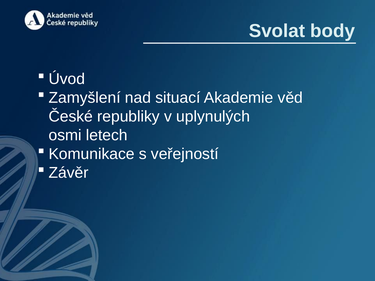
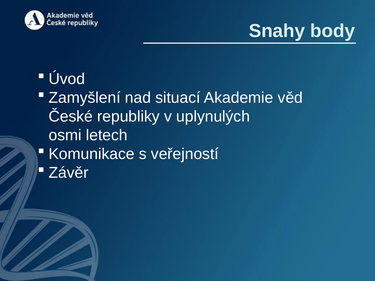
Svolat: Svolat -> Snahy
